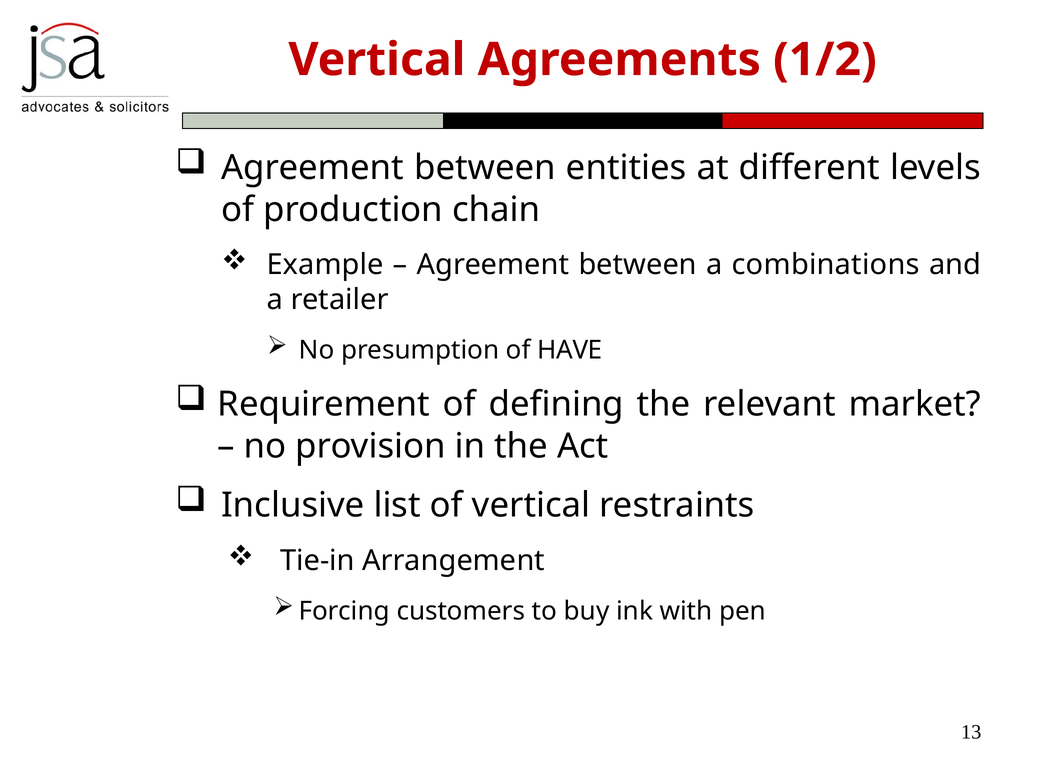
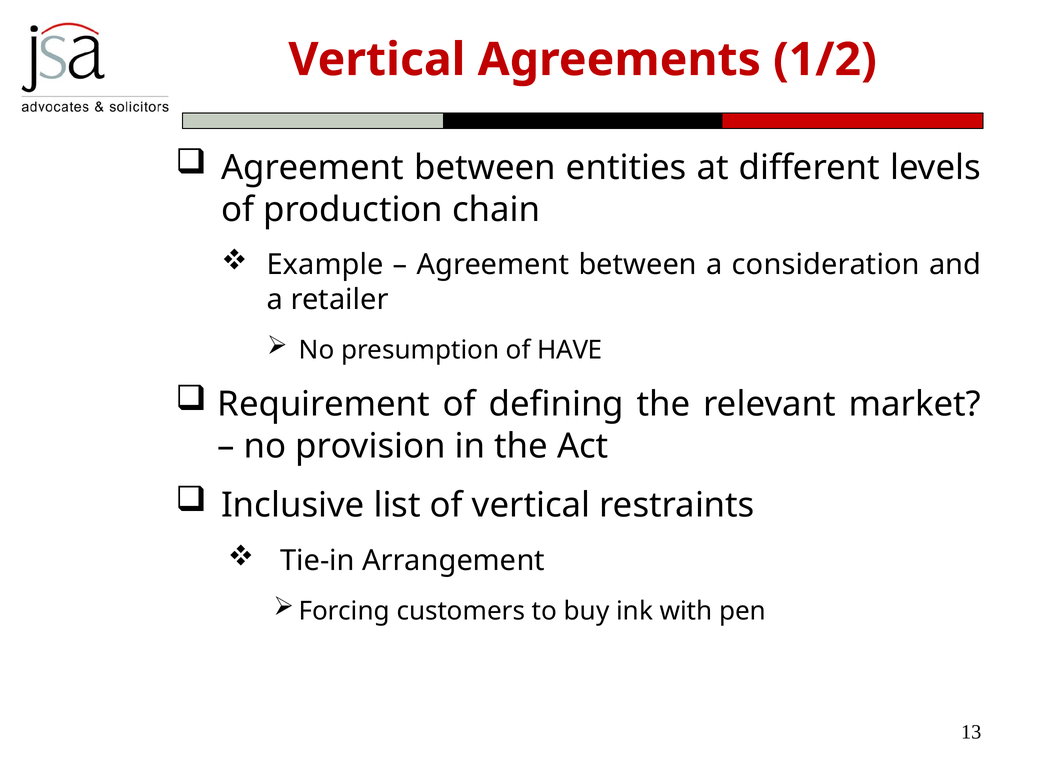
combinations: combinations -> consideration
